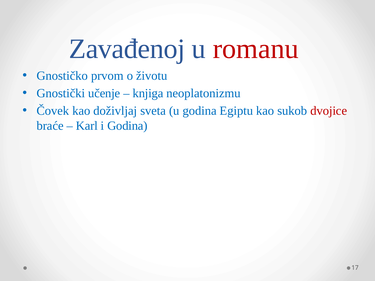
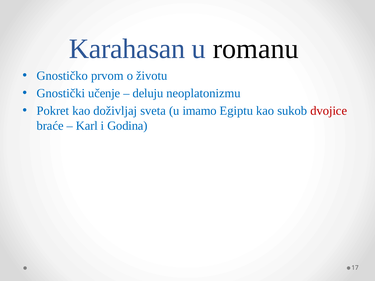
Zavađenoj: Zavađenoj -> Karahasan
romanu colour: red -> black
knjiga: knjiga -> deluju
Čovek: Čovek -> Pokret
u godina: godina -> imamo
